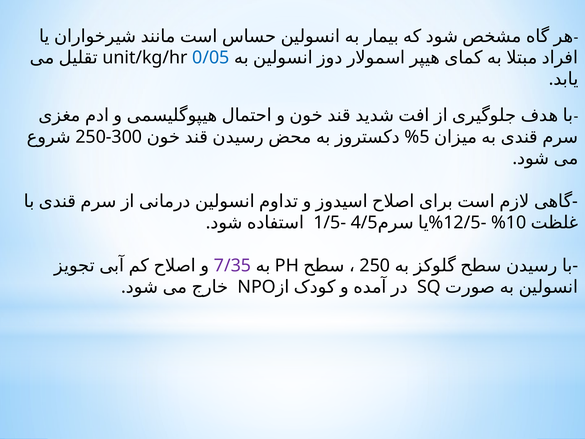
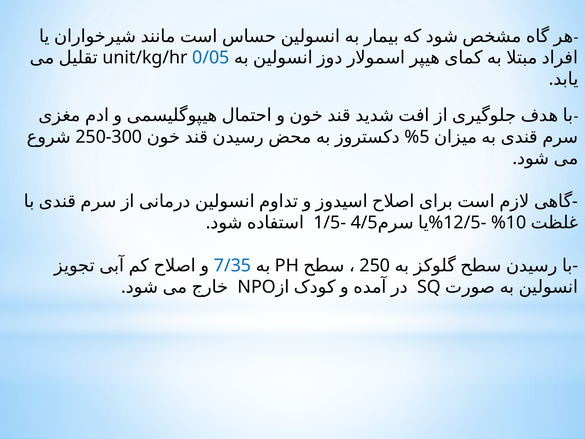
7/35 colour: purple -> blue
